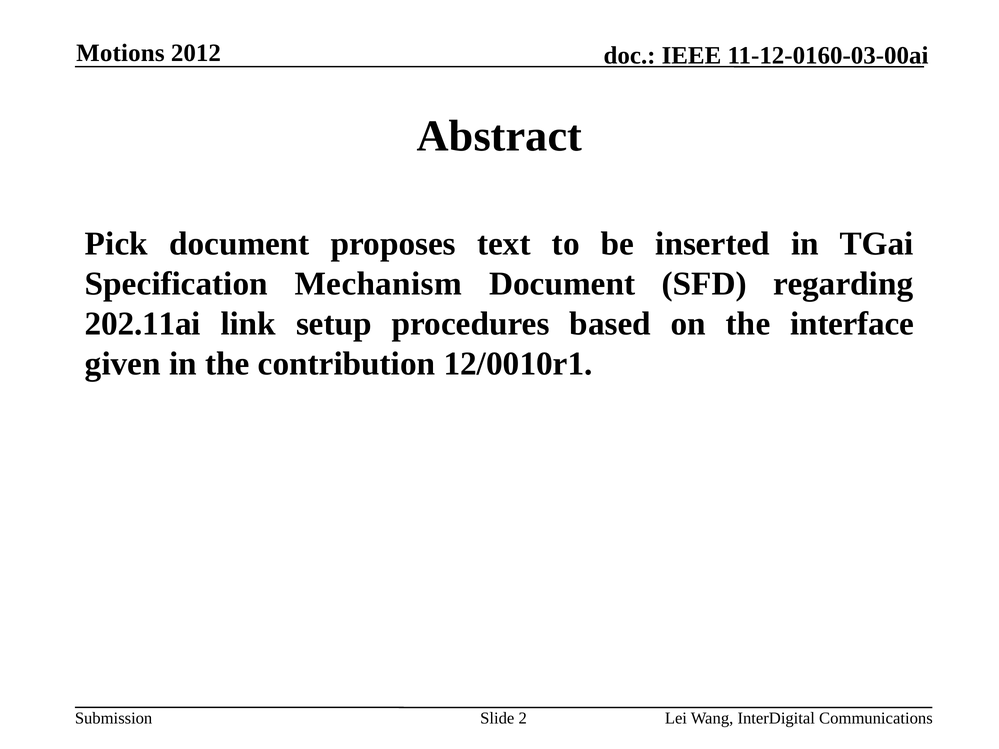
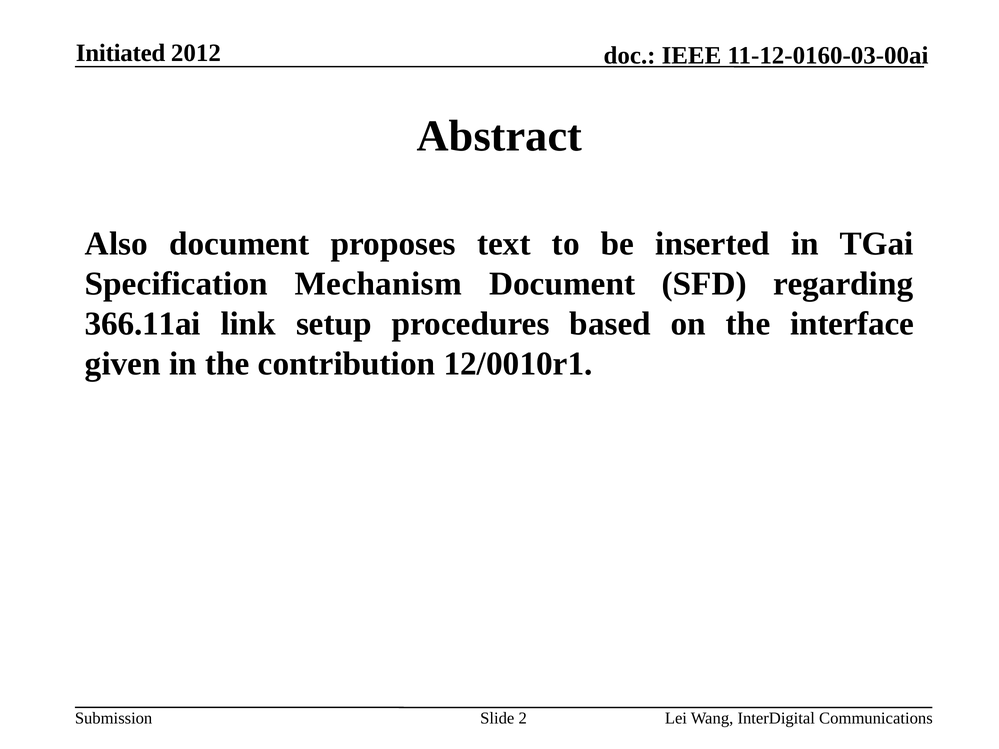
Motions: Motions -> Initiated
Pick: Pick -> Also
202.11ai: 202.11ai -> 366.11ai
